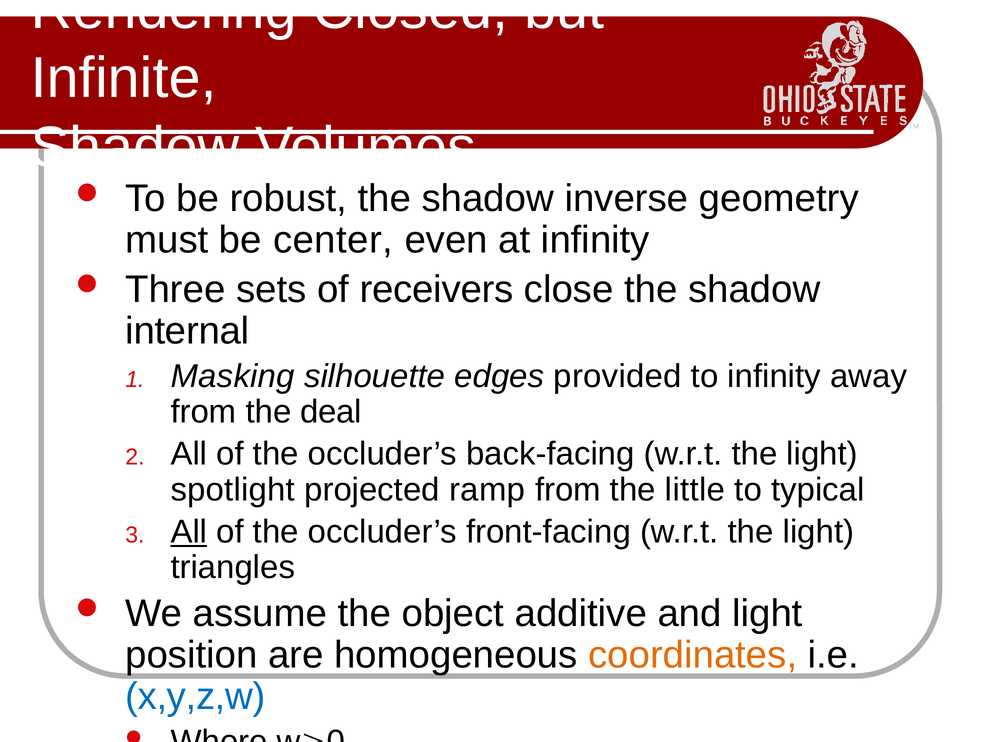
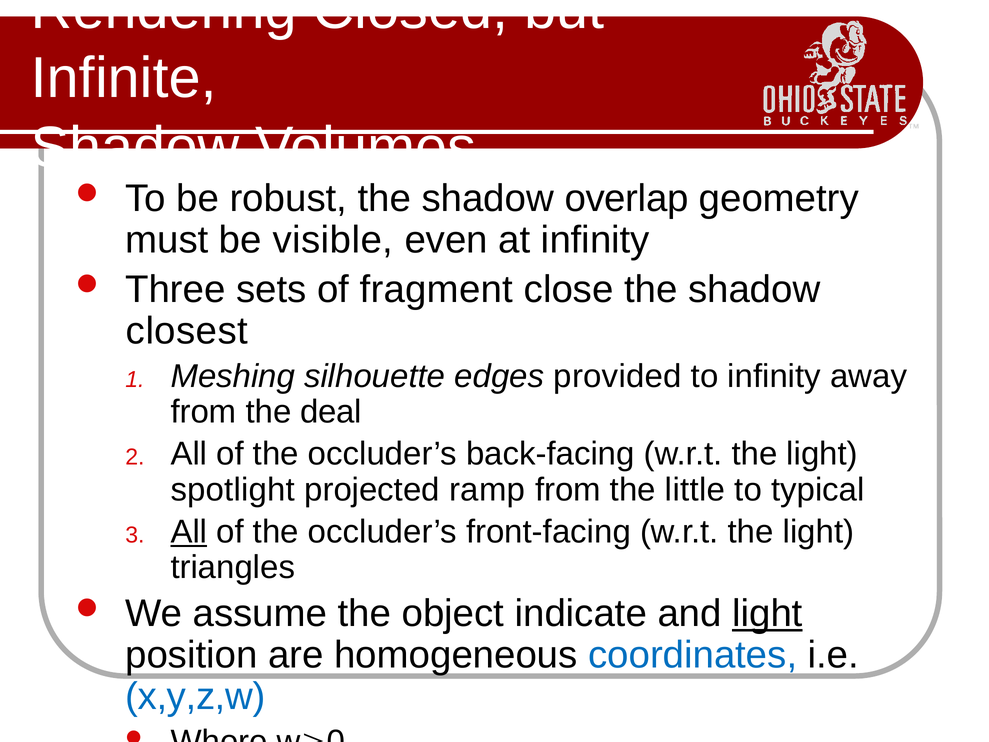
inverse: inverse -> overlap
center: center -> visible
receivers: receivers -> fragment
internal: internal -> closest
Masking: Masking -> Meshing
additive: additive -> indicate
light at (767, 613) underline: none -> present
coordinates colour: orange -> blue
